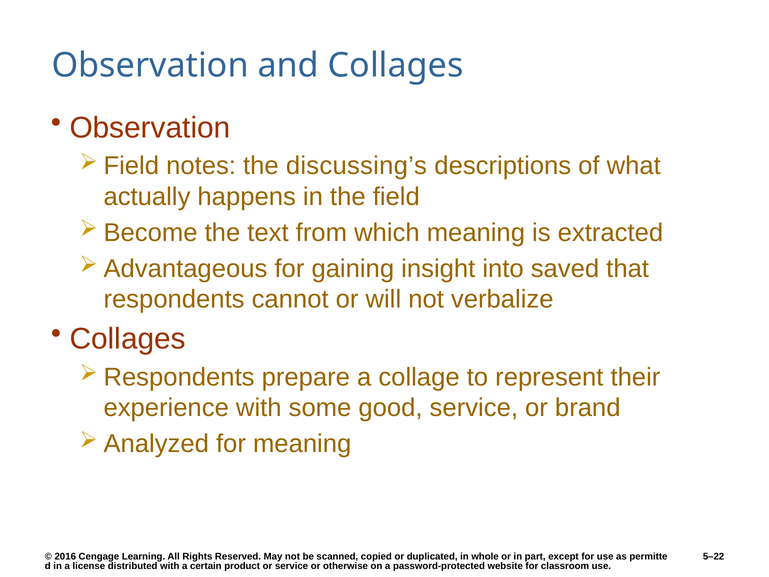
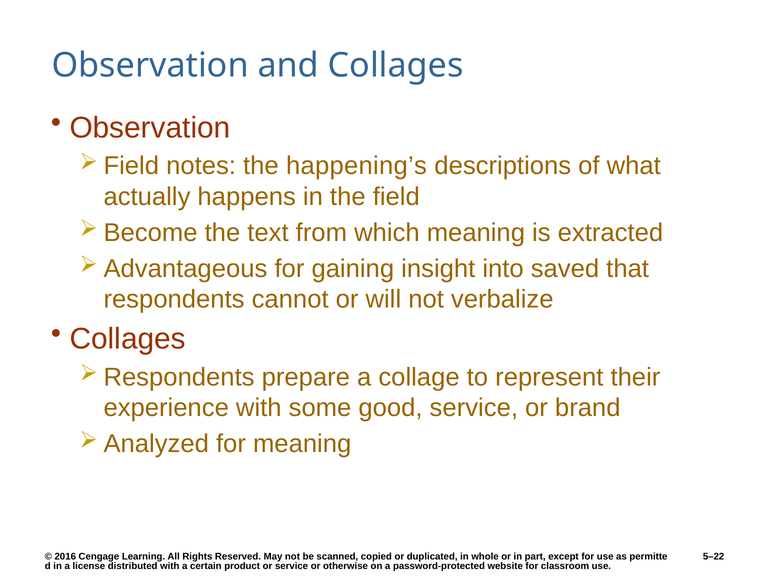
discussing’s: discussing’s -> happening’s
